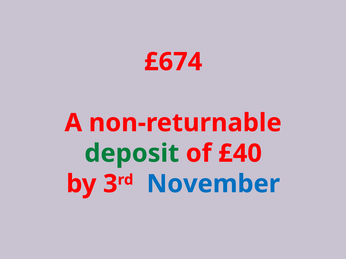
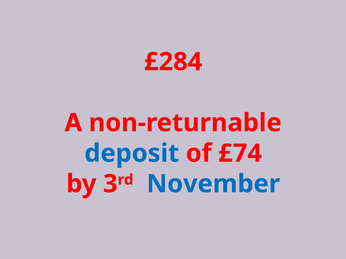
£674: £674 -> £284
deposit colour: green -> blue
£40: £40 -> £74
